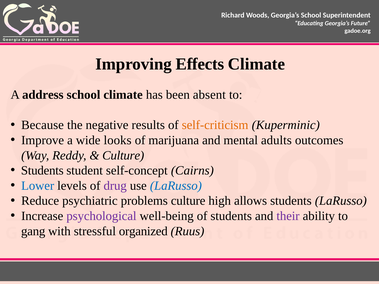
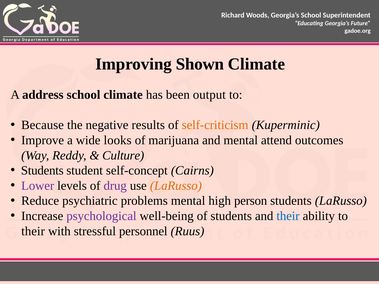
Effects: Effects -> Shown
absent: absent -> output
adults: adults -> attend
Lower colour: blue -> purple
LaRusso at (176, 186) colour: blue -> orange
problems culture: culture -> mental
allows: allows -> person
their at (288, 216) colour: purple -> blue
gang at (33, 231): gang -> their
organized: organized -> personnel
